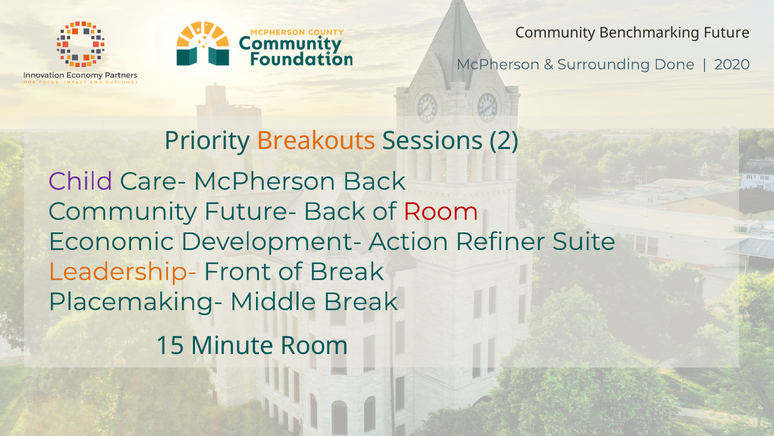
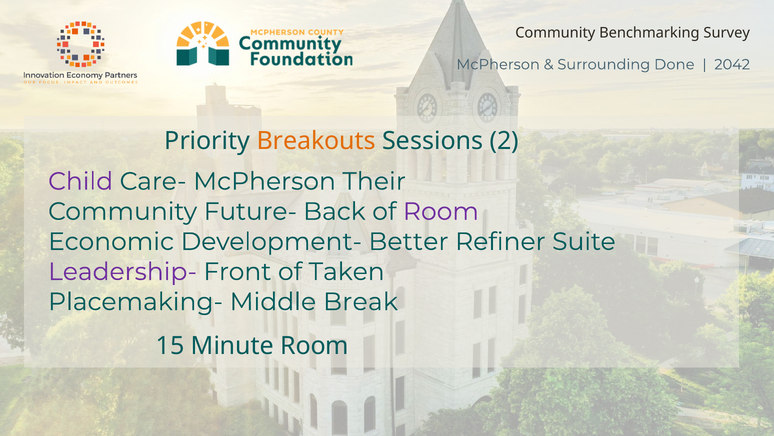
Future: Future -> Survey
2020: 2020 -> 2042
McPherson Back: Back -> Their
Room at (441, 211) colour: red -> purple
Action: Action -> Better
Leadership- colour: orange -> purple
of Break: Break -> Taken
